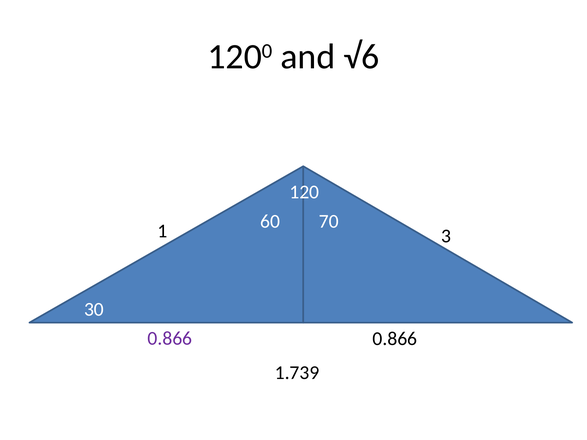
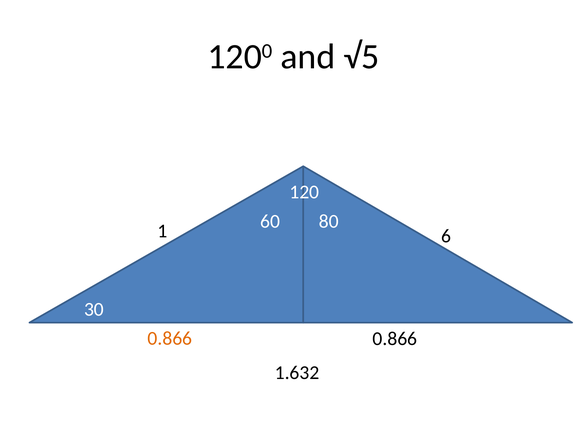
√6: √6 -> √5
70: 70 -> 80
3: 3 -> 6
0.866 at (170, 339) colour: purple -> orange
1.739: 1.739 -> 1.632
